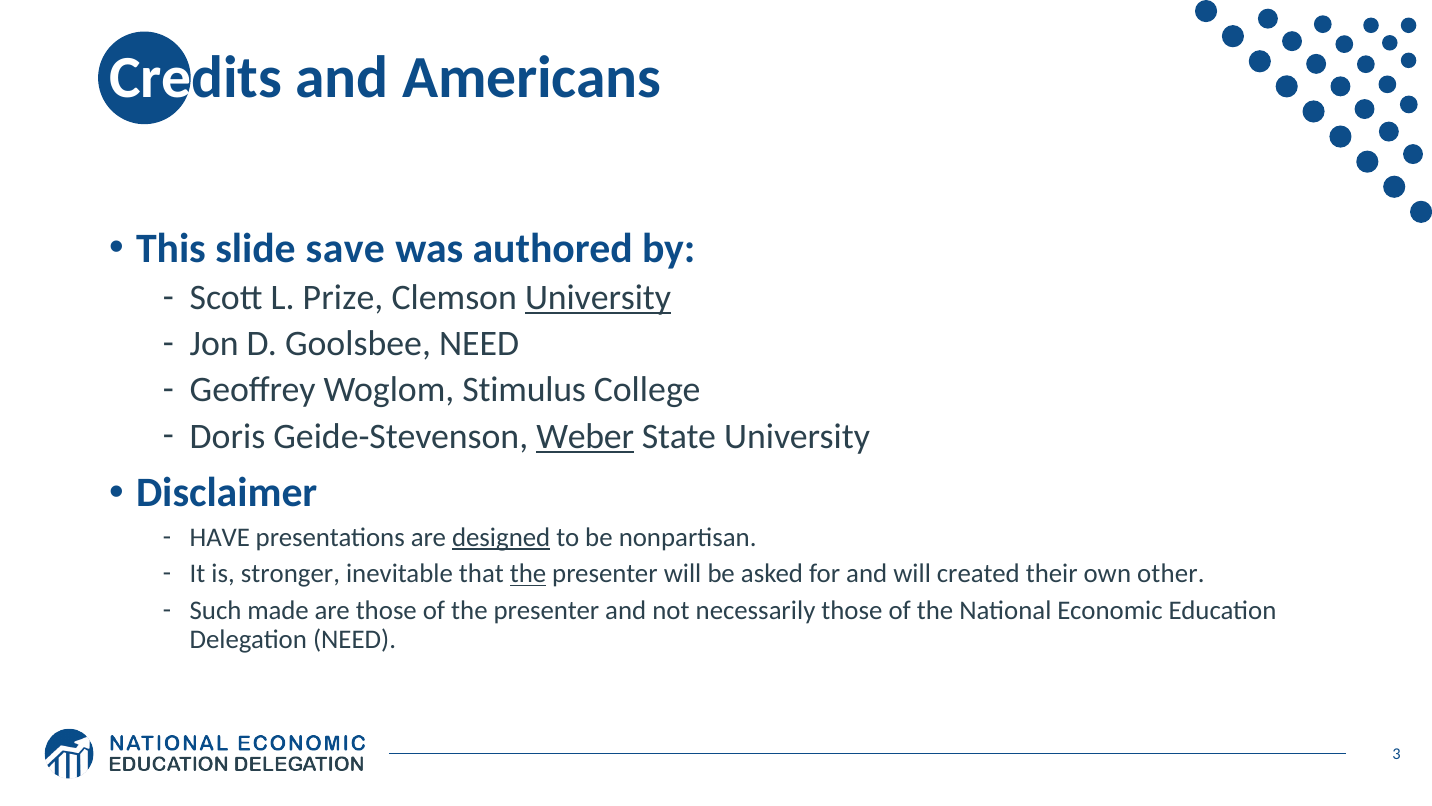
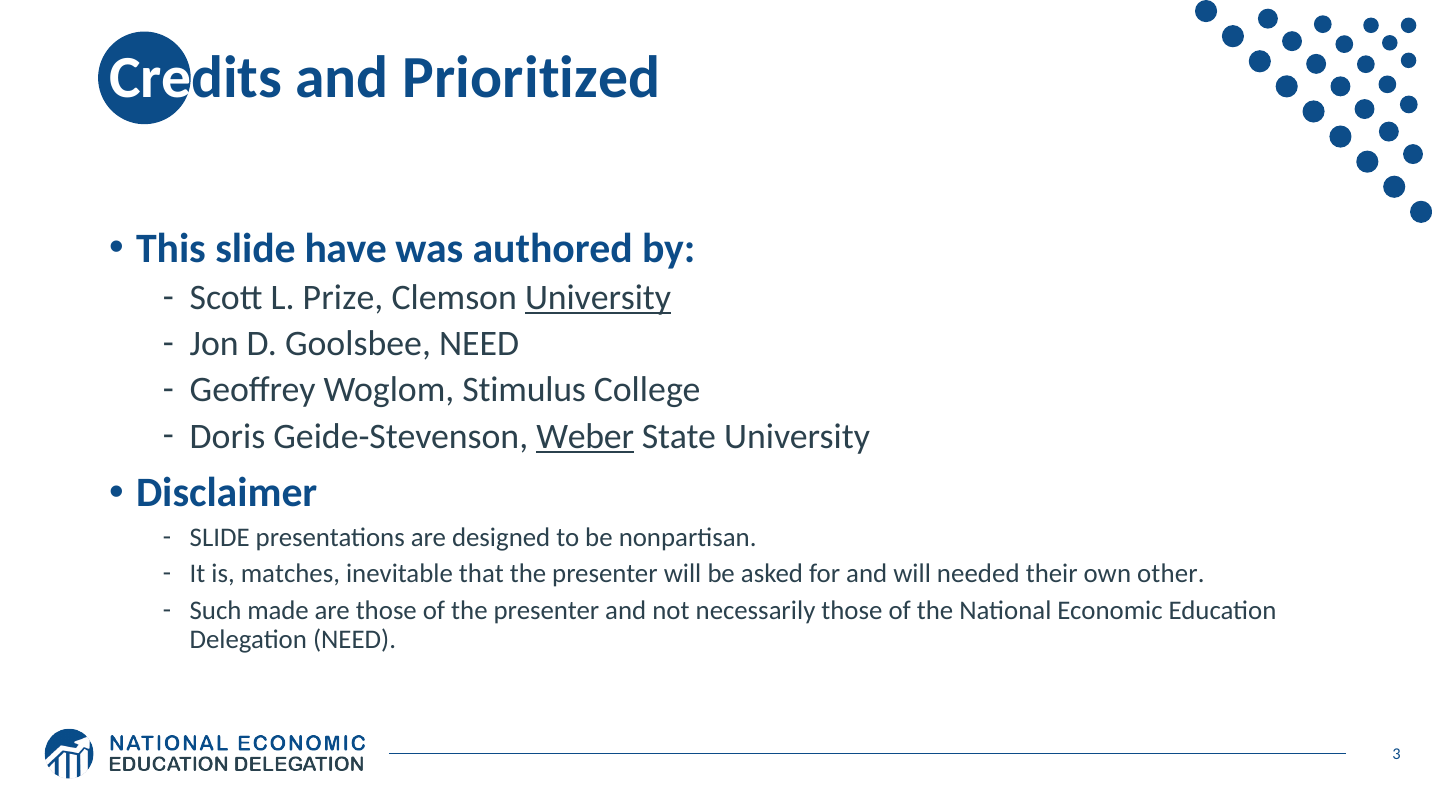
Americans: Americans -> Prioritized
save: save -> have
HAVE at (220, 537): HAVE -> SLIDE
designed underline: present -> none
stronger: stronger -> matches
the at (528, 574) underline: present -> none
created: created -> needed
